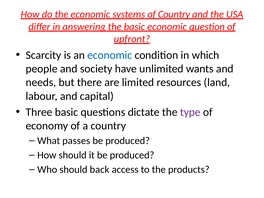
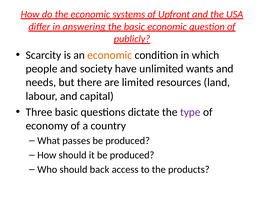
of Country: Country -> Upfront
upfront: upfront -> publicly
economic at (110, 55) colour: blue -> orange
